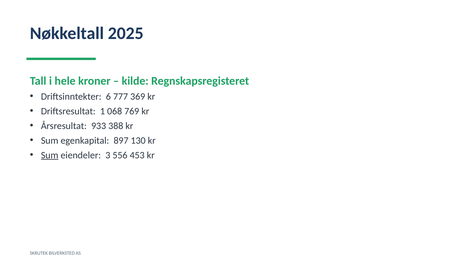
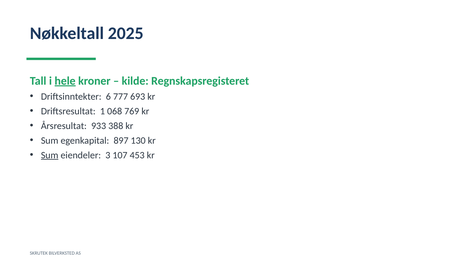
hele underline: none -> present
369: 369 -> 693
556: 556 -> 107
